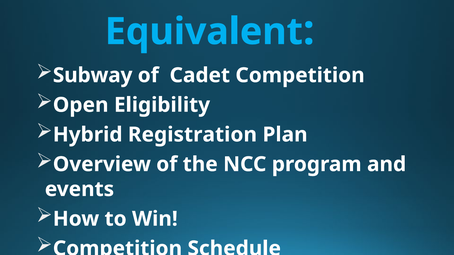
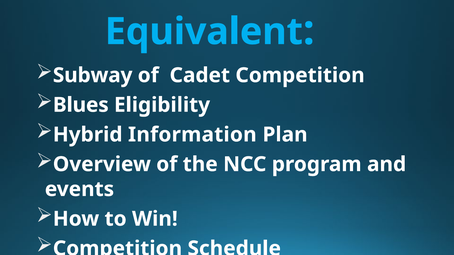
Open: Open -> Blues
Registration: Registration -> Information
